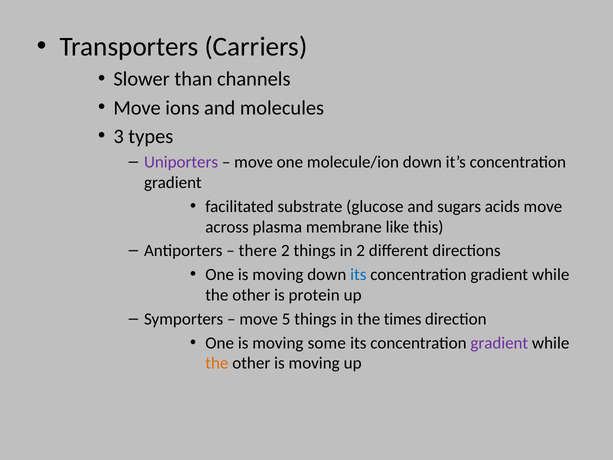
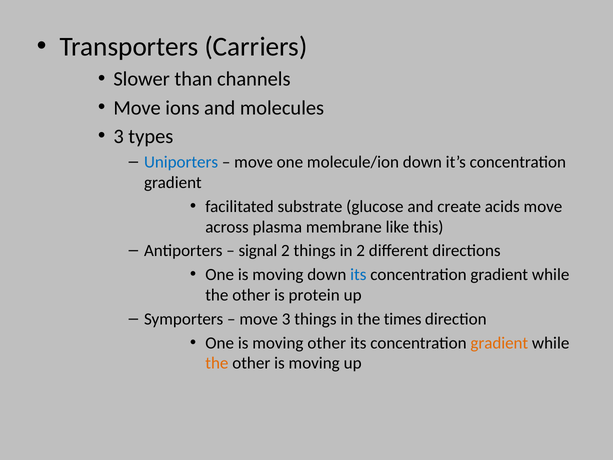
Uniporters colour: purple -> blue
sugars: sugars -> create
there: there -> signal
move 5: 5 -> 3
moving some: some -> other
gradient at (499, 343) colour: purple -> orange
